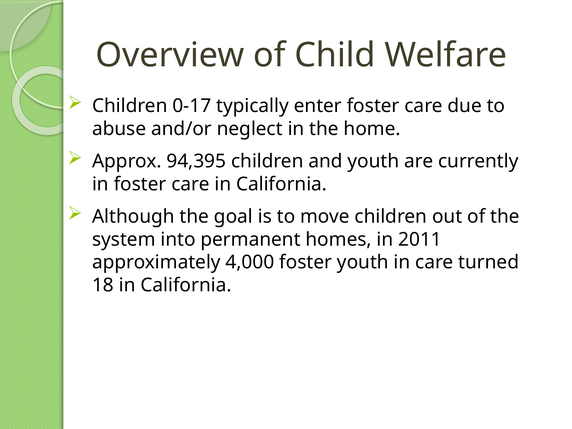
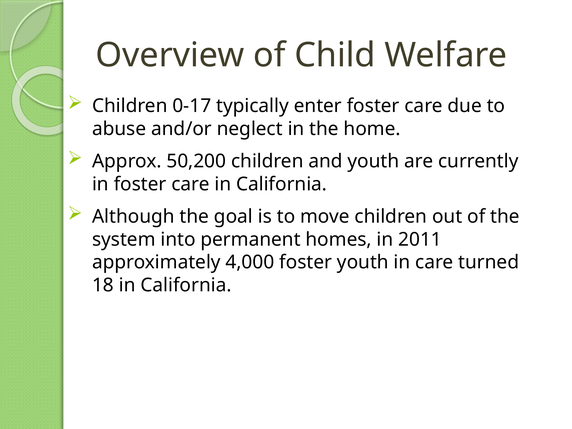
94,395: 94,395 -> 50,200
